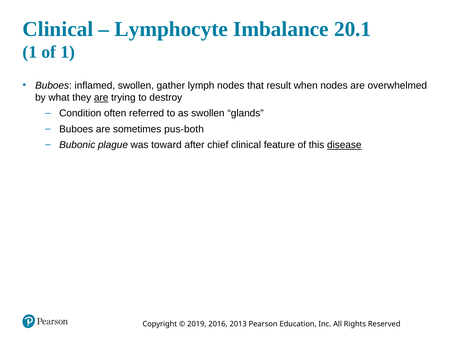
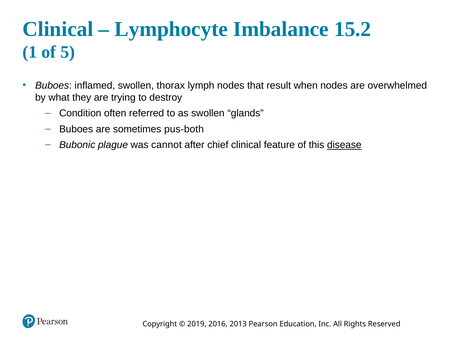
20.1: 20.1 -> 15.2
of 1: 1 -> 5
gather: gather -> thorax
are at (101, 98) underline: present -> none
toward: toward -> cannot
